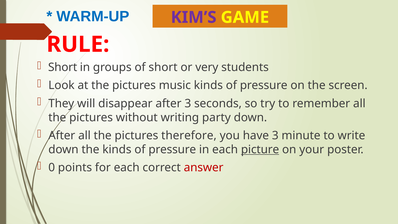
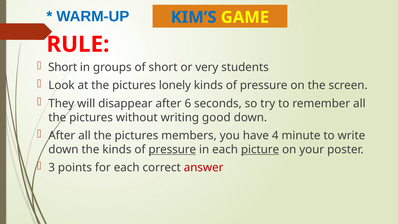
KIM’S colour: purple -> blue
music: music -> lonely
after 3: 3 -> 6
party: party -> good
therefore: therefore -> members
have 3: 3 -> 4
pressure at (172, 149) underline: none -> present
0: 0 -> 3
